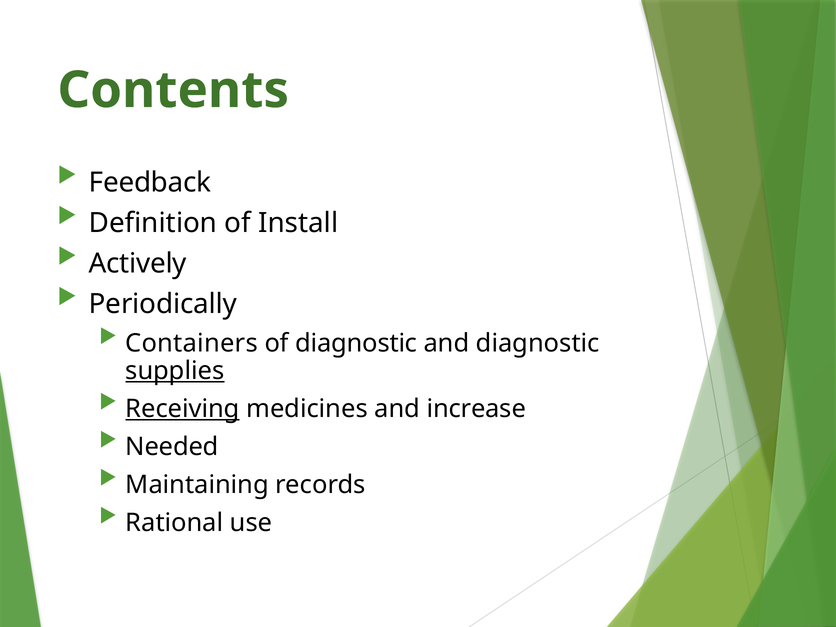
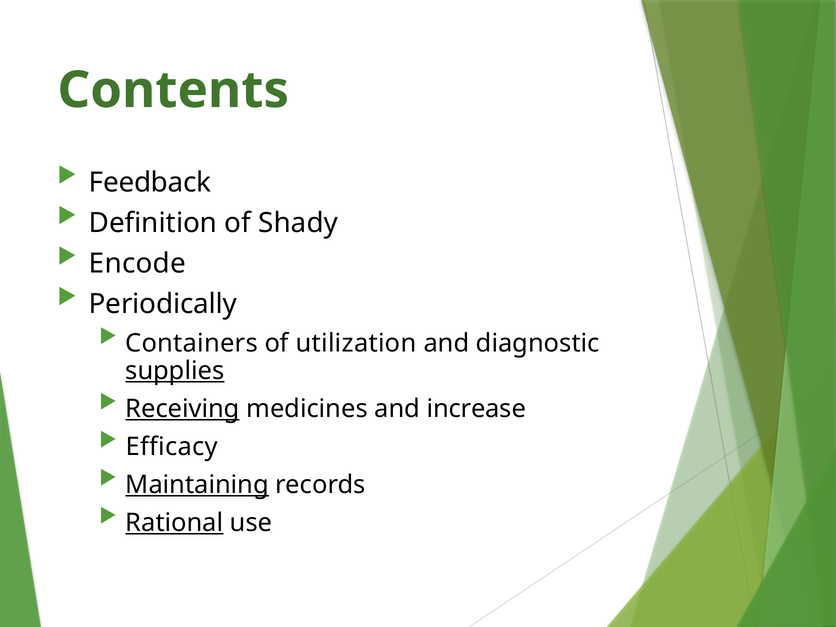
Install: Install -> Shady
Actively: Actively -> Encode
of diagnostic: diagnostic -> utilization
Needed: Needed -> Efficacy
Maintaining underline: none -> present
Rational underline: none -> present
